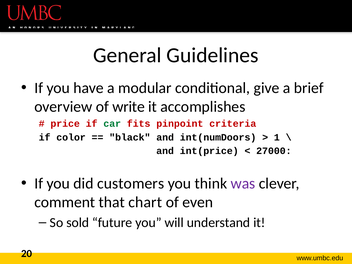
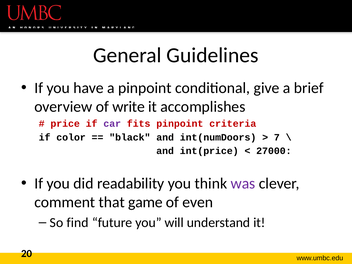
a modular: modular -> pinpoint
car colour: green -> purple
1: 1 -> 7
customers: customers -> readability
chart: chart -> game
sold: sold -> find
